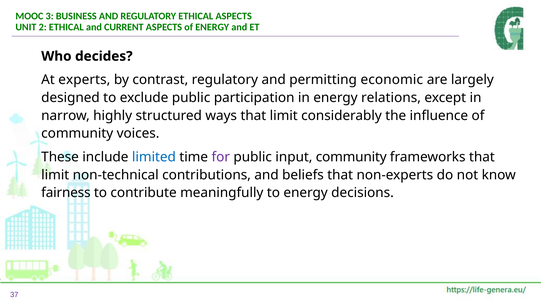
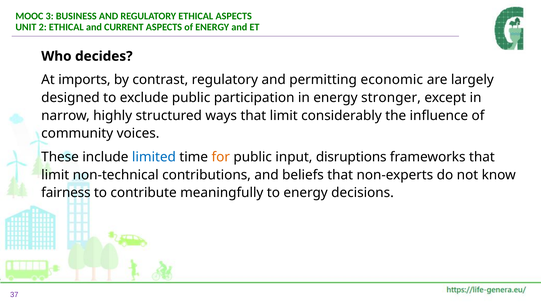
experts: experts -> imports
relations: relations -> stronger
for colour: purple -> orange
input community: community -> disruptions
